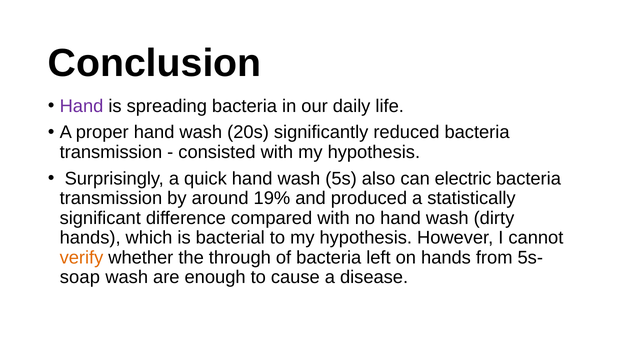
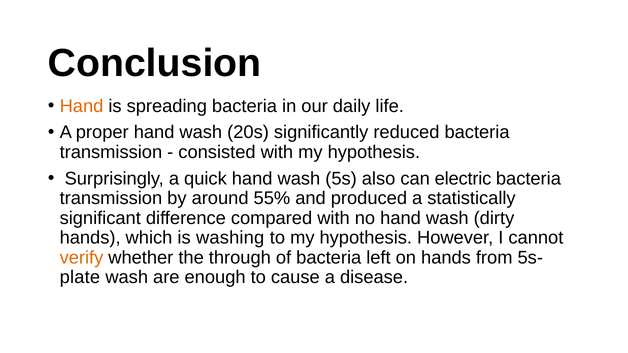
Hand at (82, 106) colour: purple -> orange
19%: 19% -> 55%
bacterial: bacterial -> washing
soap: soap -> plate
